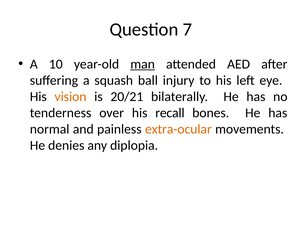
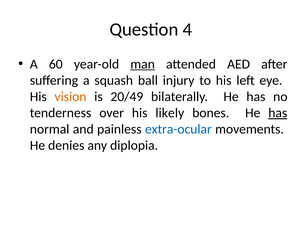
7: 7 -> 4
10: 10 -> 60
20/21: 20/21 -> 20/49
recall: recall -> likely
has at (278, 113) underline: none -> present
extra-ocular colour: orange -> blue
